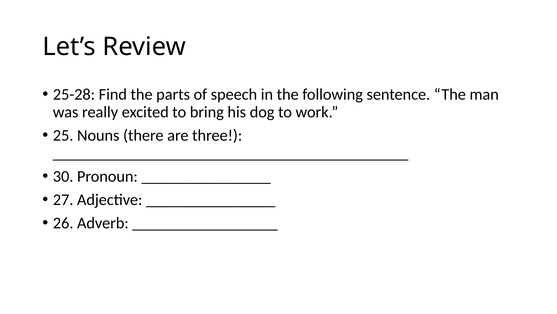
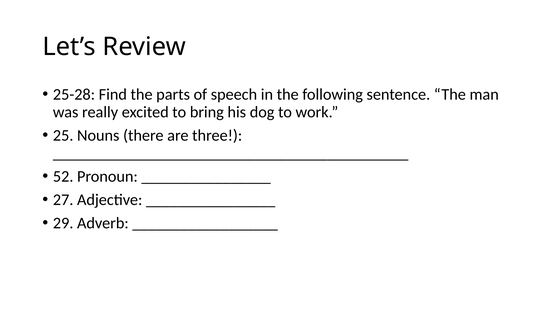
30: 30 -> 52
26: 26 -> 29
